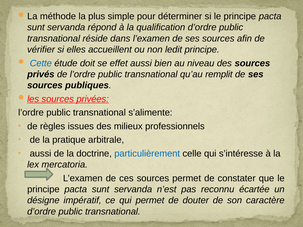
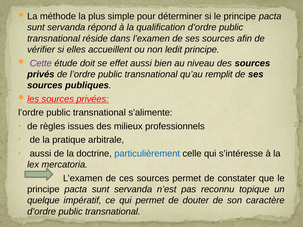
Cette colour: blue -> purple
écartée: écartée -> topique
désigne: désigne -> quelque
